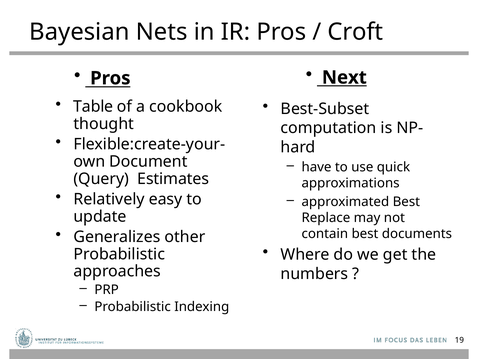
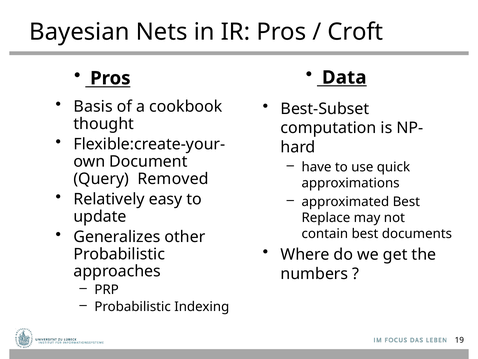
Next: Next -> Data
Table: Table -> Basis
Estimates: Estimates -> Removed
